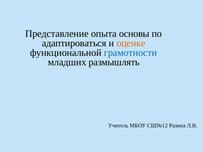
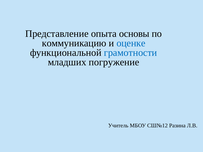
адаптироваться: адаптироваться -> коммуникацию
оценке colour: orange -> blue
размышлять: размышлять -> погружение
